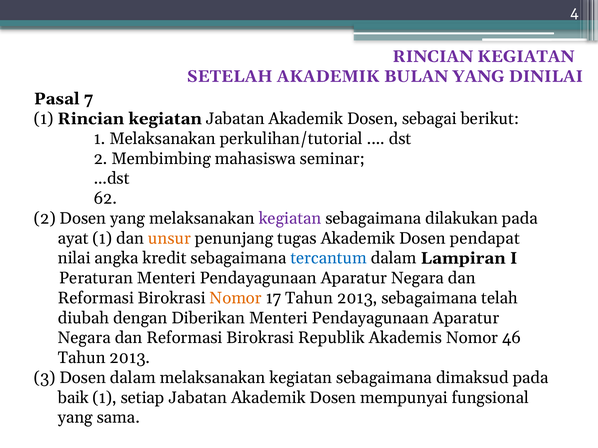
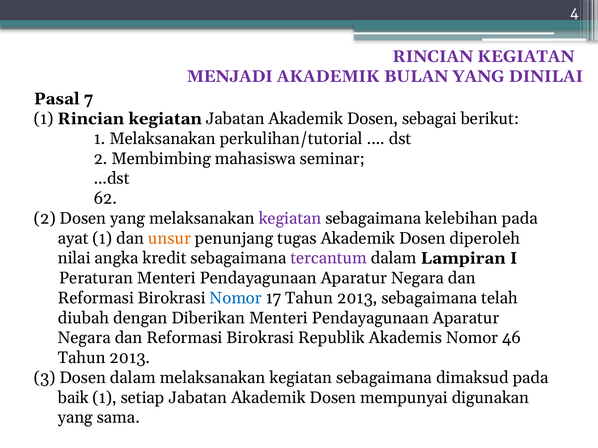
SETELAH: SETELAH -> MENJADI
dilakukan: dilakukan -> kelebihan
pendapat: pendapat -> diperoleh
tercantum colour: blue -> purple
Nomor at (236, 298) colour: orange -> blue
fungsional: fungsional -> digunakan
